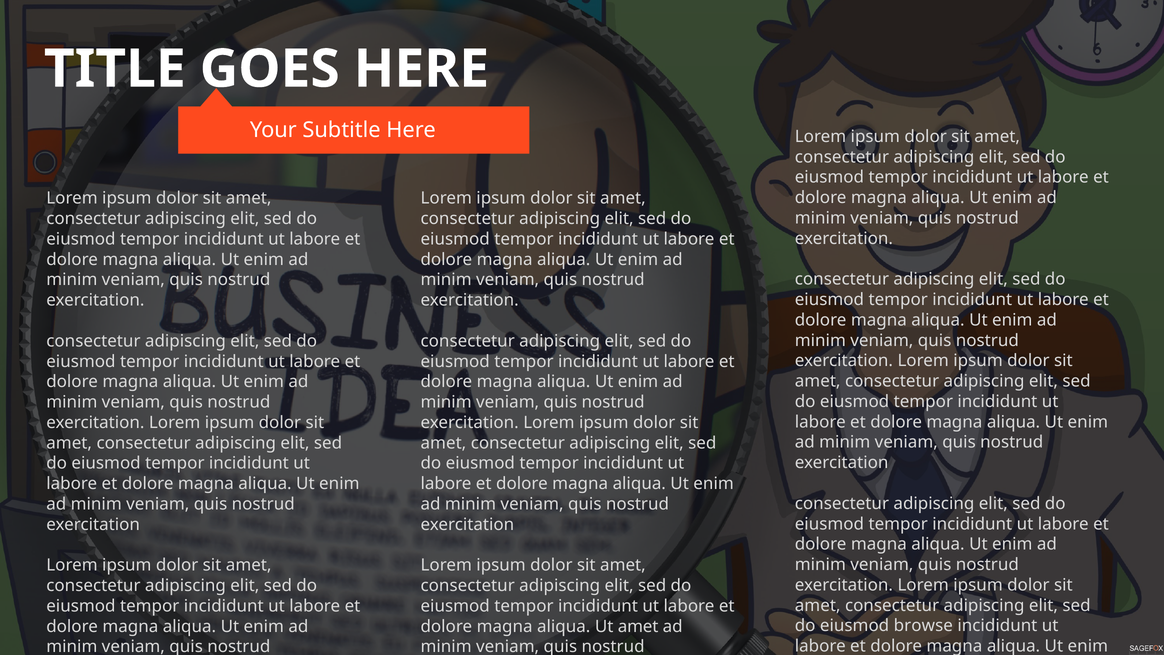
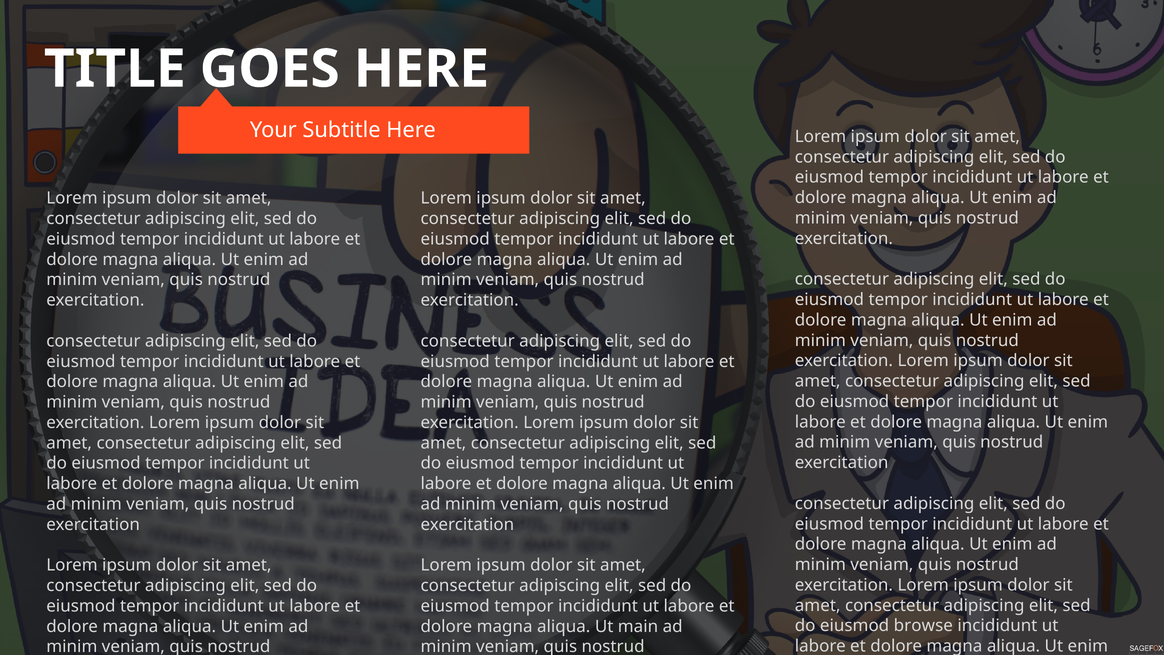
Ut amet: amet -> main
